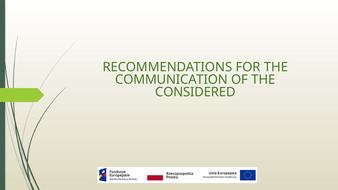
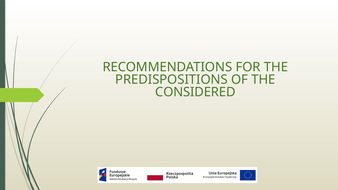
COMMUNICATION: COMMUNICATION -> PREDISPOSITIONS
